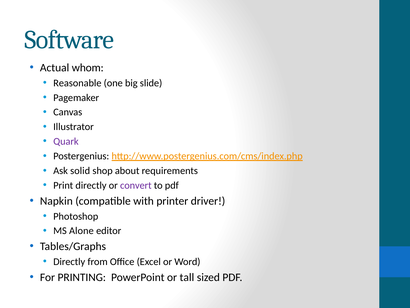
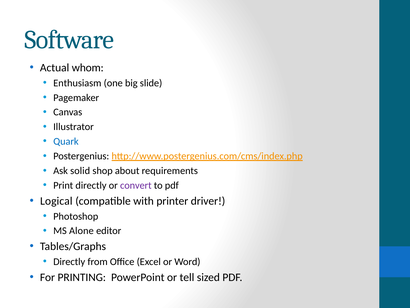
Reasonable: Reasonable -> Enthusiasm
Quark colour: purple -> blue
Napkin: Napkin -> Logical
tall: tall -> tell
